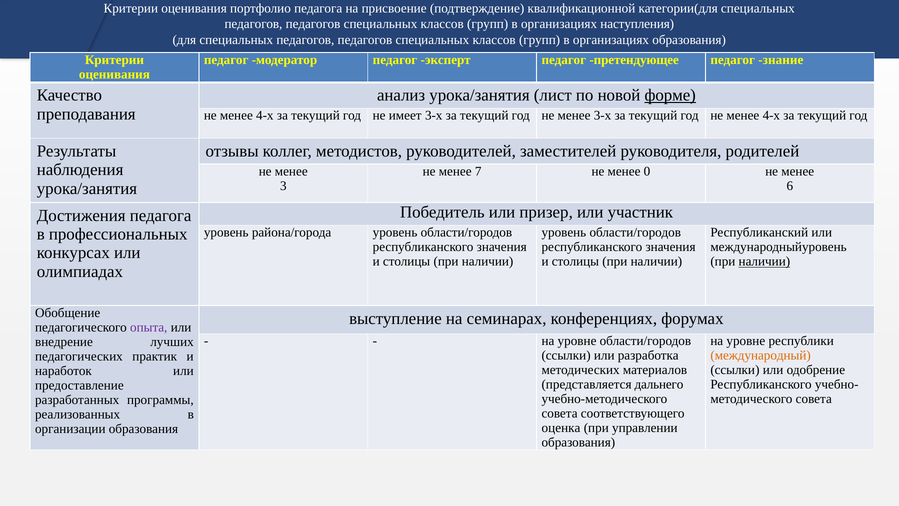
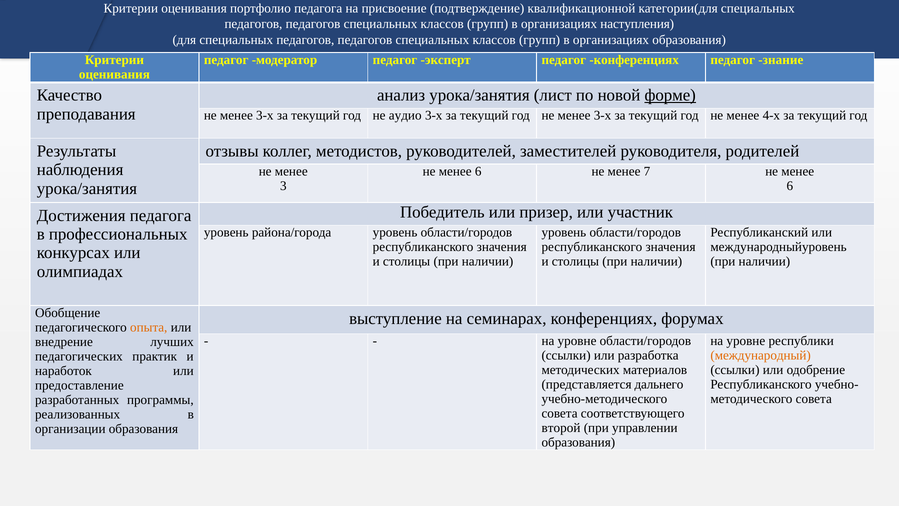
педагог претендующее: претендующее -> конференциях
4-х at (265, 116): 4-х -> 3-х
имеет: имеет -> аудио
7 at (478, 171): 7 -> 6
0: 0 -> 7
наличии at (764, 261) underline: present -> none
опыта colour: purple -> orange
оценка: оценка -> второй
